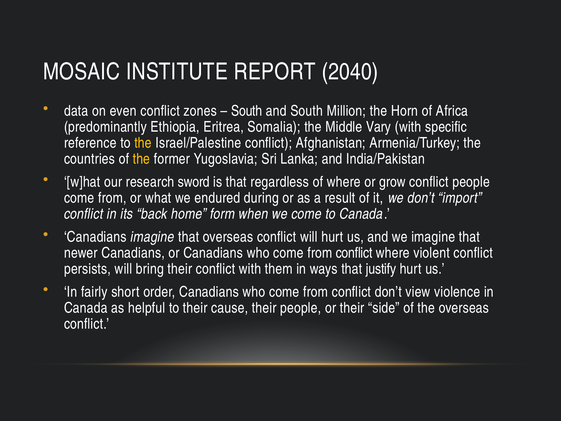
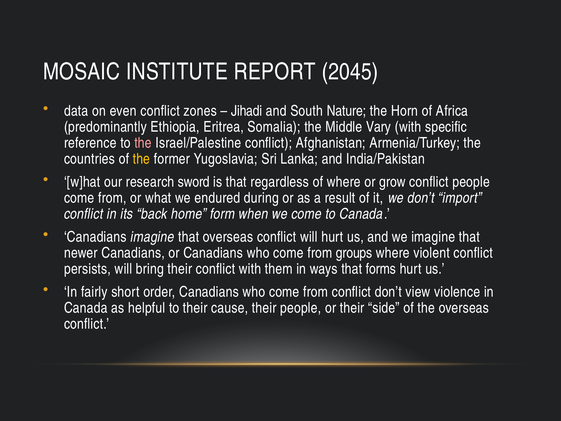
2040: 2040 -> 2045
South at (247, 111): South -> Jihadi
Million: Million -> Nature
the at (143, 143) colour: yellow -> pink
conflict at (354, 253): conflict -> groups
justify: justify -> forms
